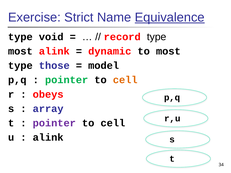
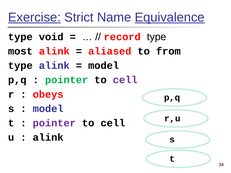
Exercise underline: none -> present
dynamic: dynamic -> aliased
to most: most -> from
type those: those -> alink
cell at (125, 80) colour: orange -> purple
array at (48, 109): array -> model
